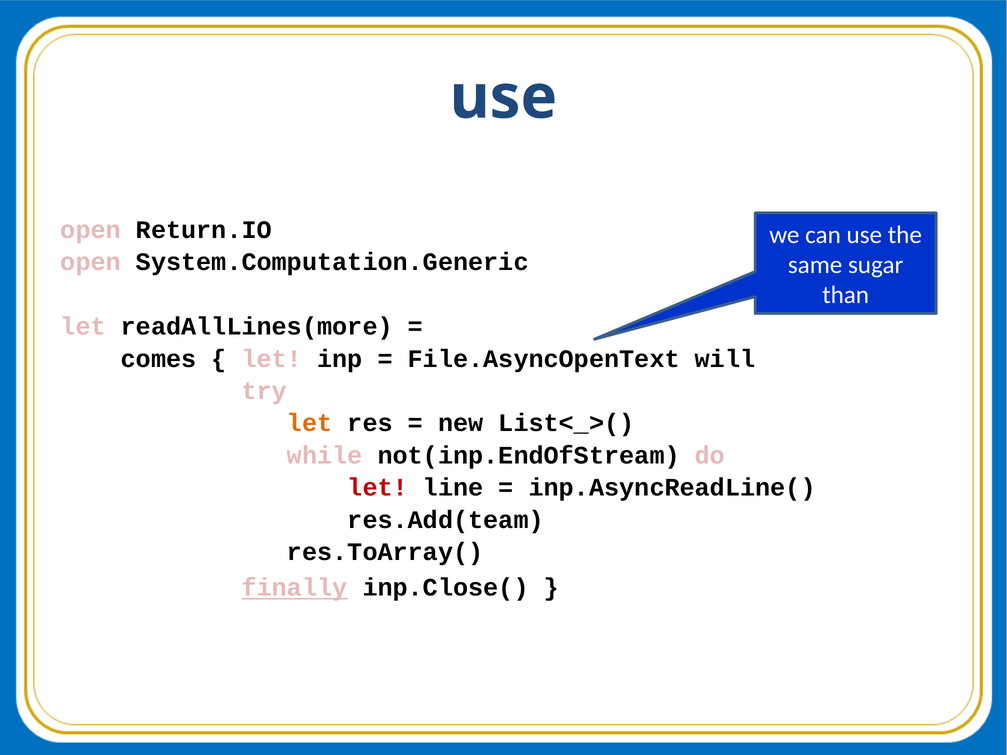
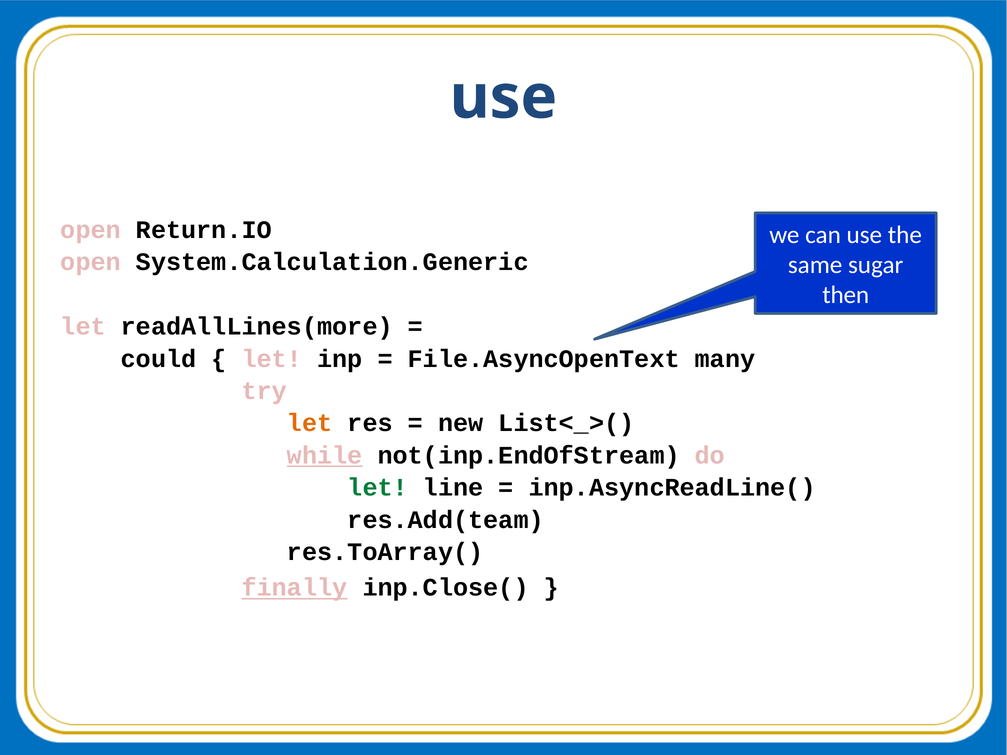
System.Computation.Generic: System.Computation.Generic -> System.Calculation.Generic
than: than -> then
comes: comes -> could
will: will -> many
while underline: none -> present
let at (378, 488) colour: red -> green
